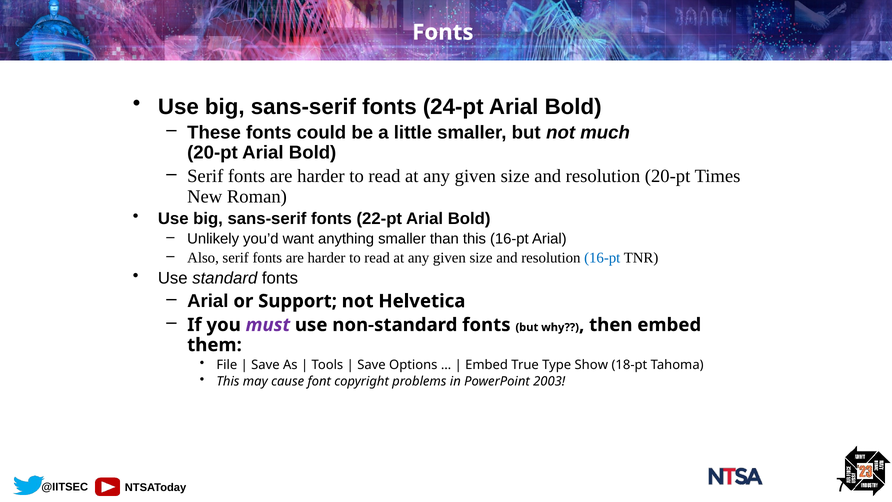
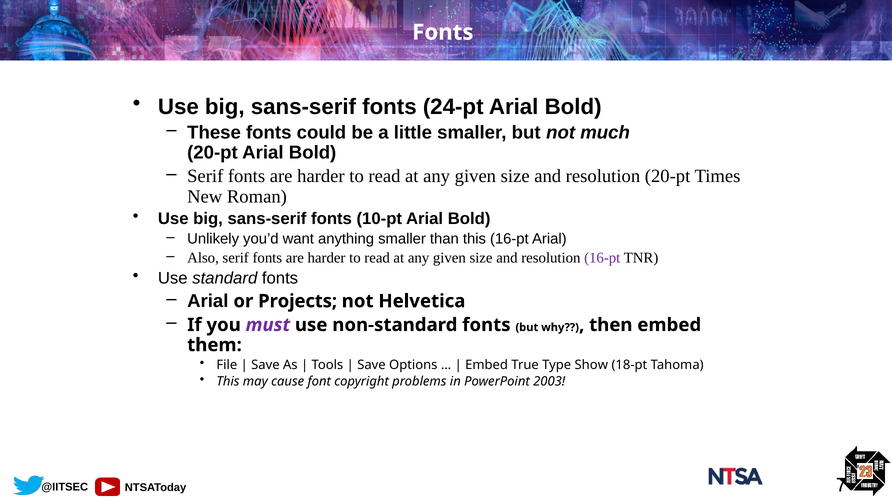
22-pt: 22-pt -> 10-pt
16-pt at (602, 258) colour: blue -> purple
Support: Support -> Projects
